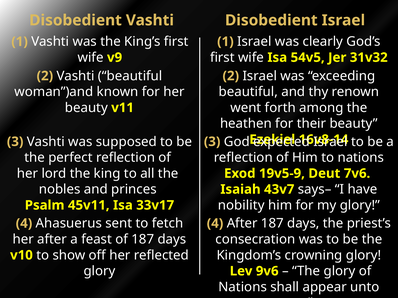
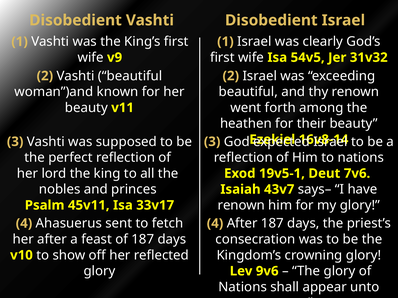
19v5-9: 19v5-9 -> 19v5-1
nobility at (241, 206): nobility -> renown
